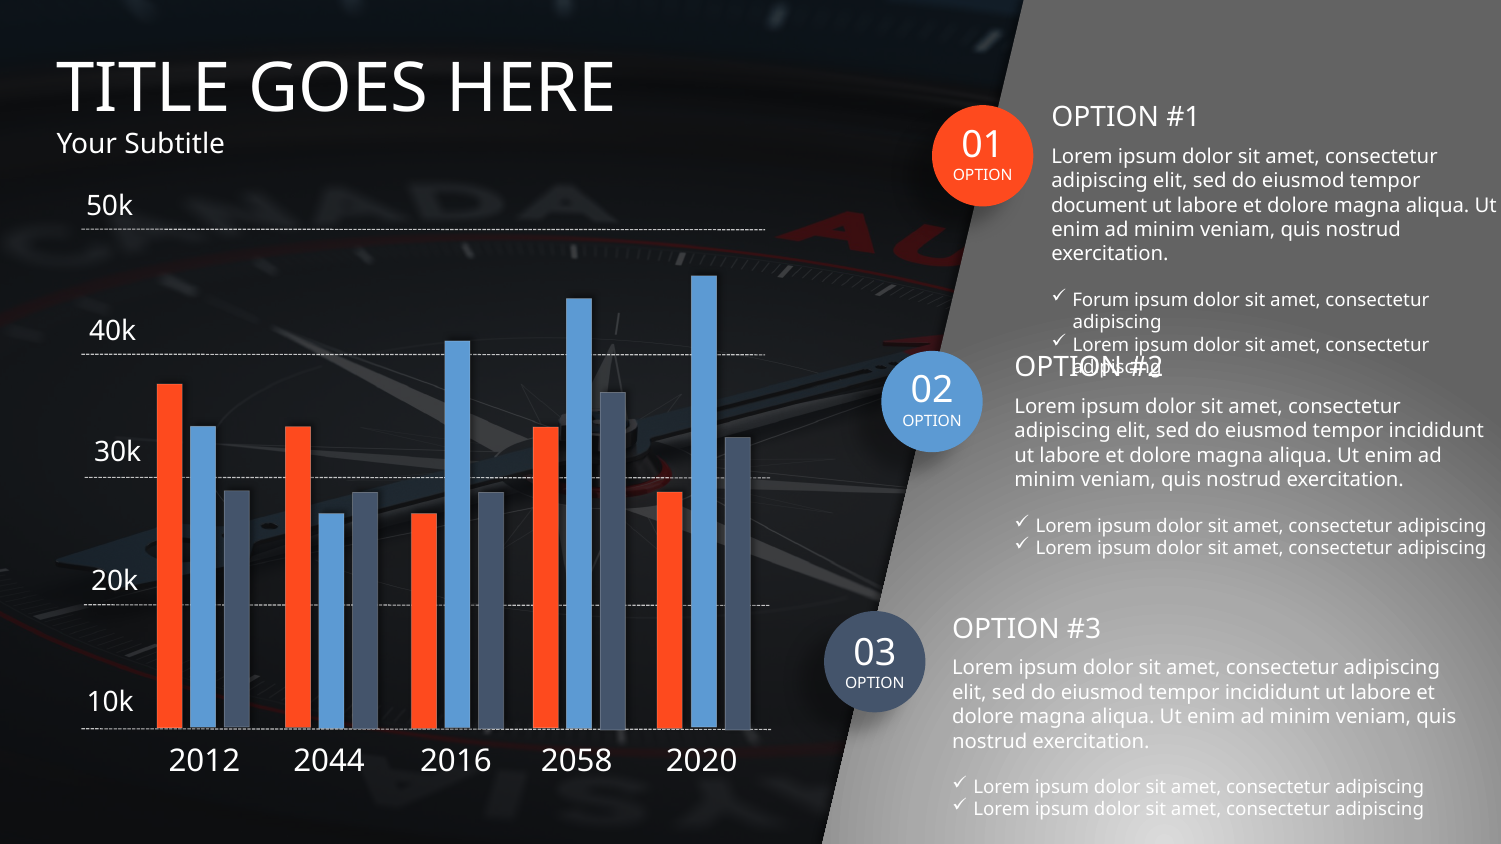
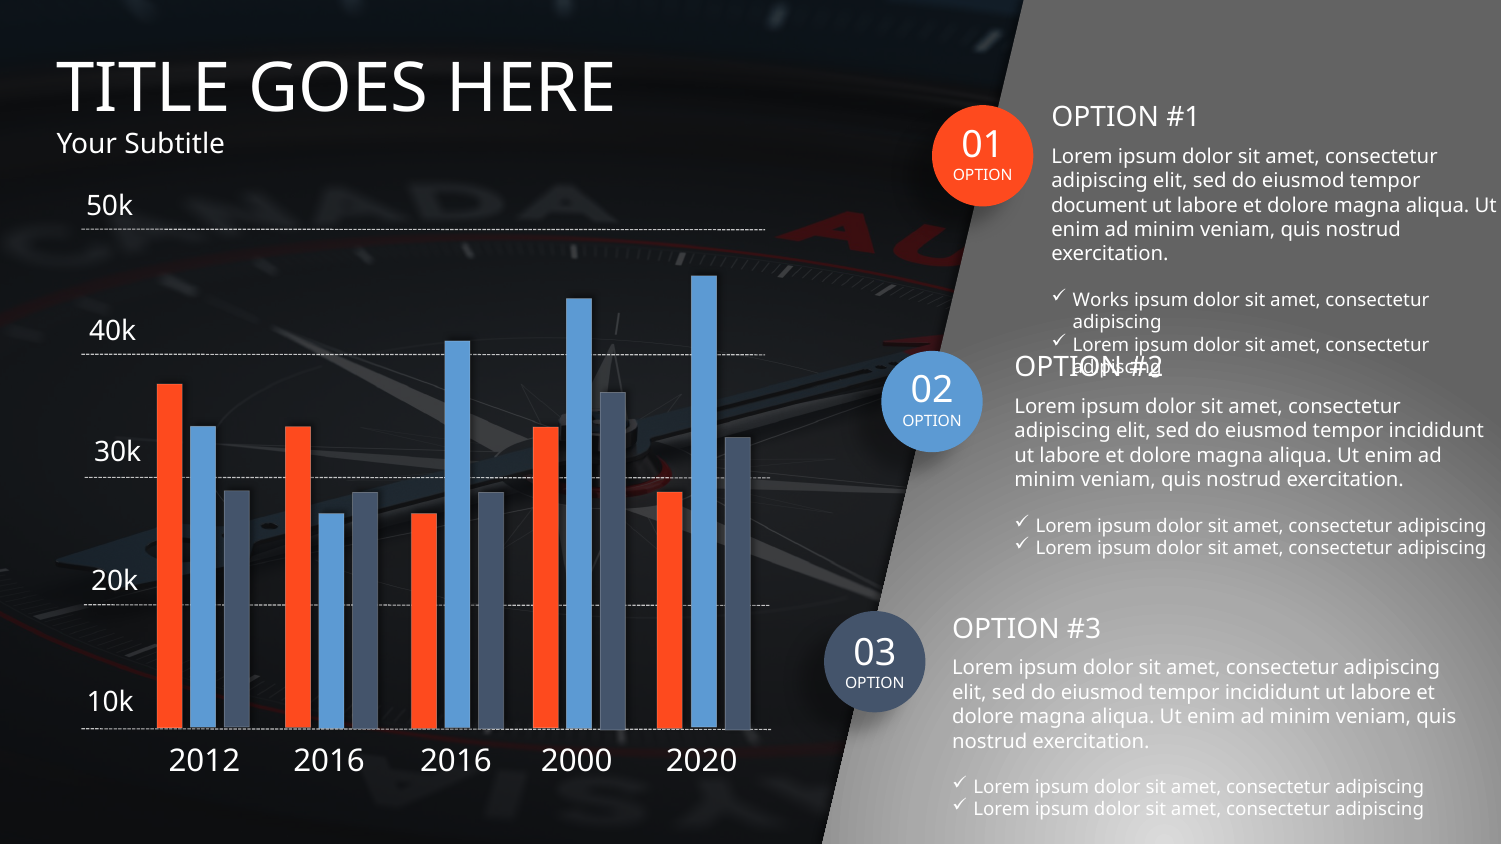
Forum: Forum -> Works
2012 2044: 2044 -> 2016
2058: 2058 -> 2000
